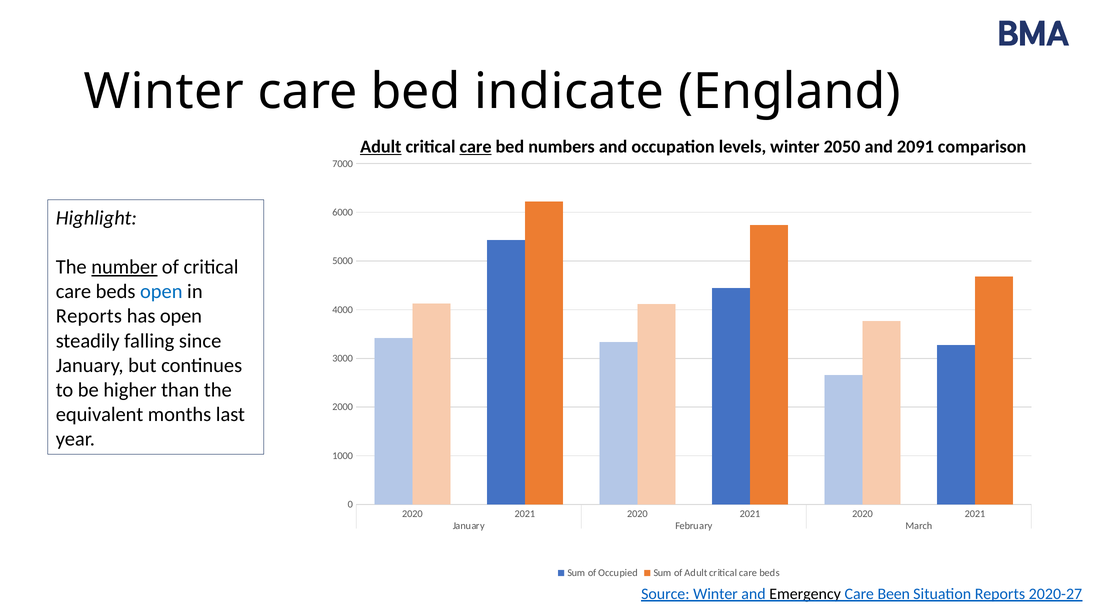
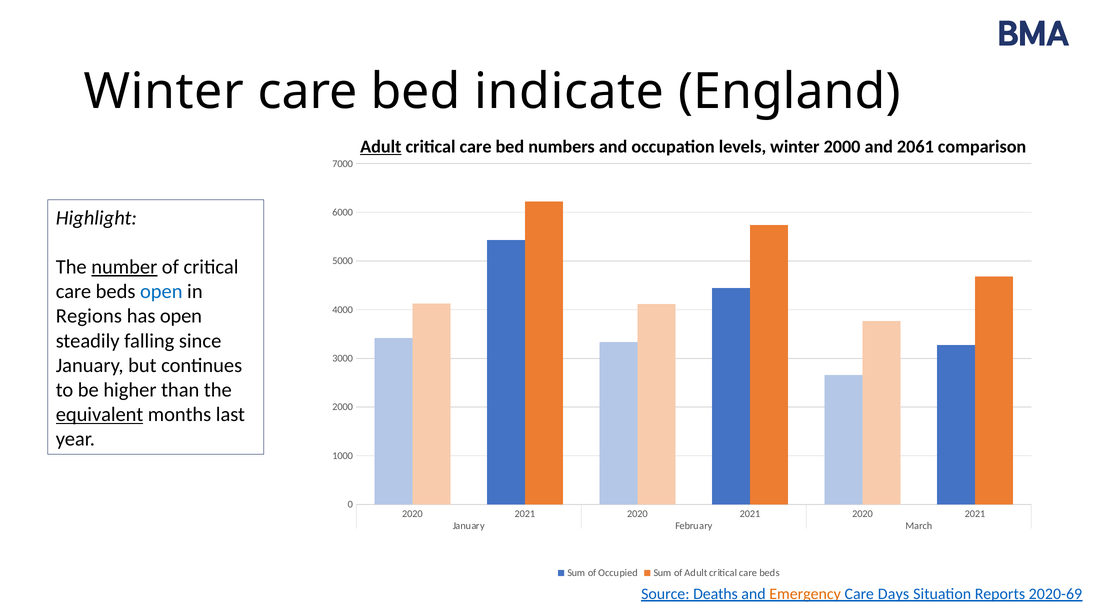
care at (476, 146) underline: present -> none
winter 2050: 2050 -> 2000
2091: 2091 -> 2061
Reports at (89, 316): Reports -> Regions
equivalent underline: none -> present
Source Winter: Winter -> Deaths
Emergency colour: black -> orange
Been: Been -> Days
2020-27: 2020-27 -> 2020-69
